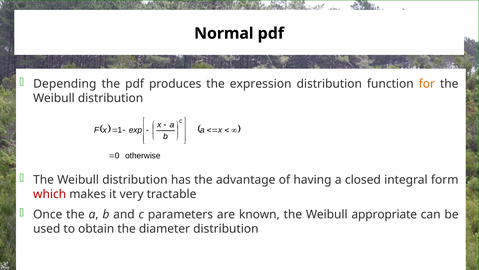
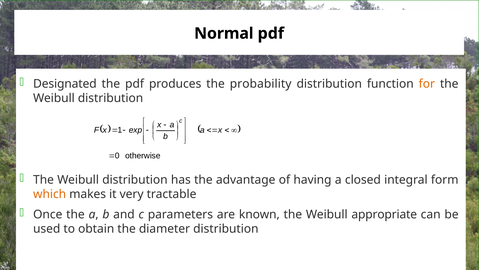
Depending: Depending -> Designated
expression: expression -> probability
which colour: red -> orange
